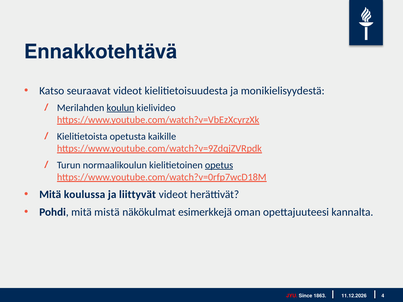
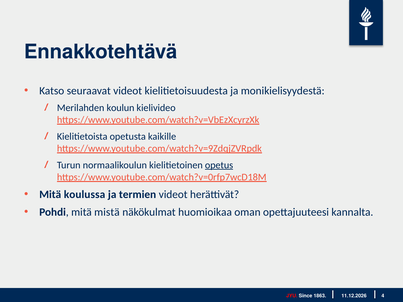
koulun underline: present -> none
liittyvät: liittyvät -> termien
esimerkkejä: esimerkkejä -> huomioikaa
